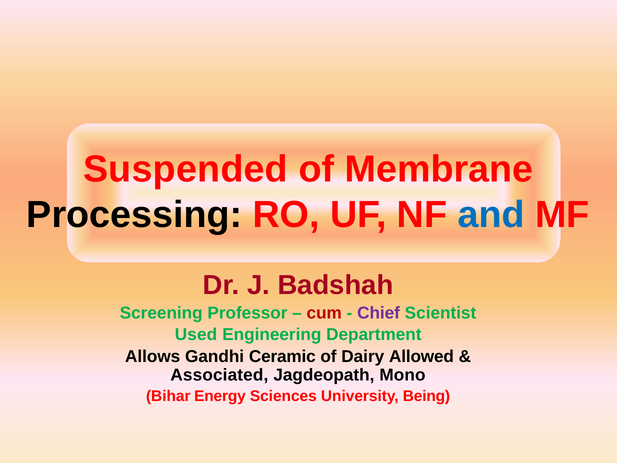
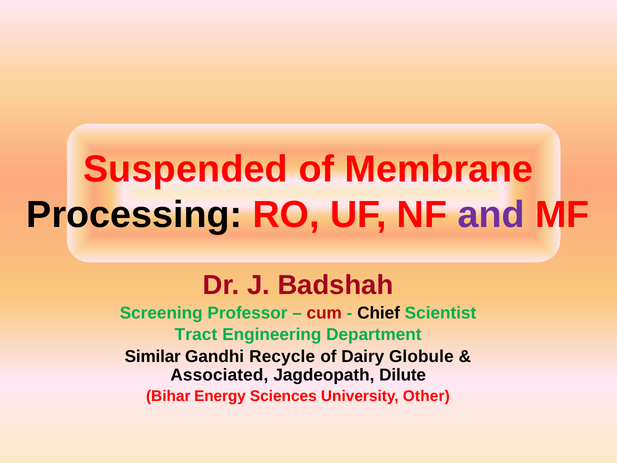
and colour: blue -> purple
Chief colour: purple -> black
Used: Used -> Tract
Allows: Allows -> Similar
Ceramic: Ceramic -> Recycle
Allowed: Allowed -> Globule
Mono: Mono -> Dilute
Being: Being -> Other
